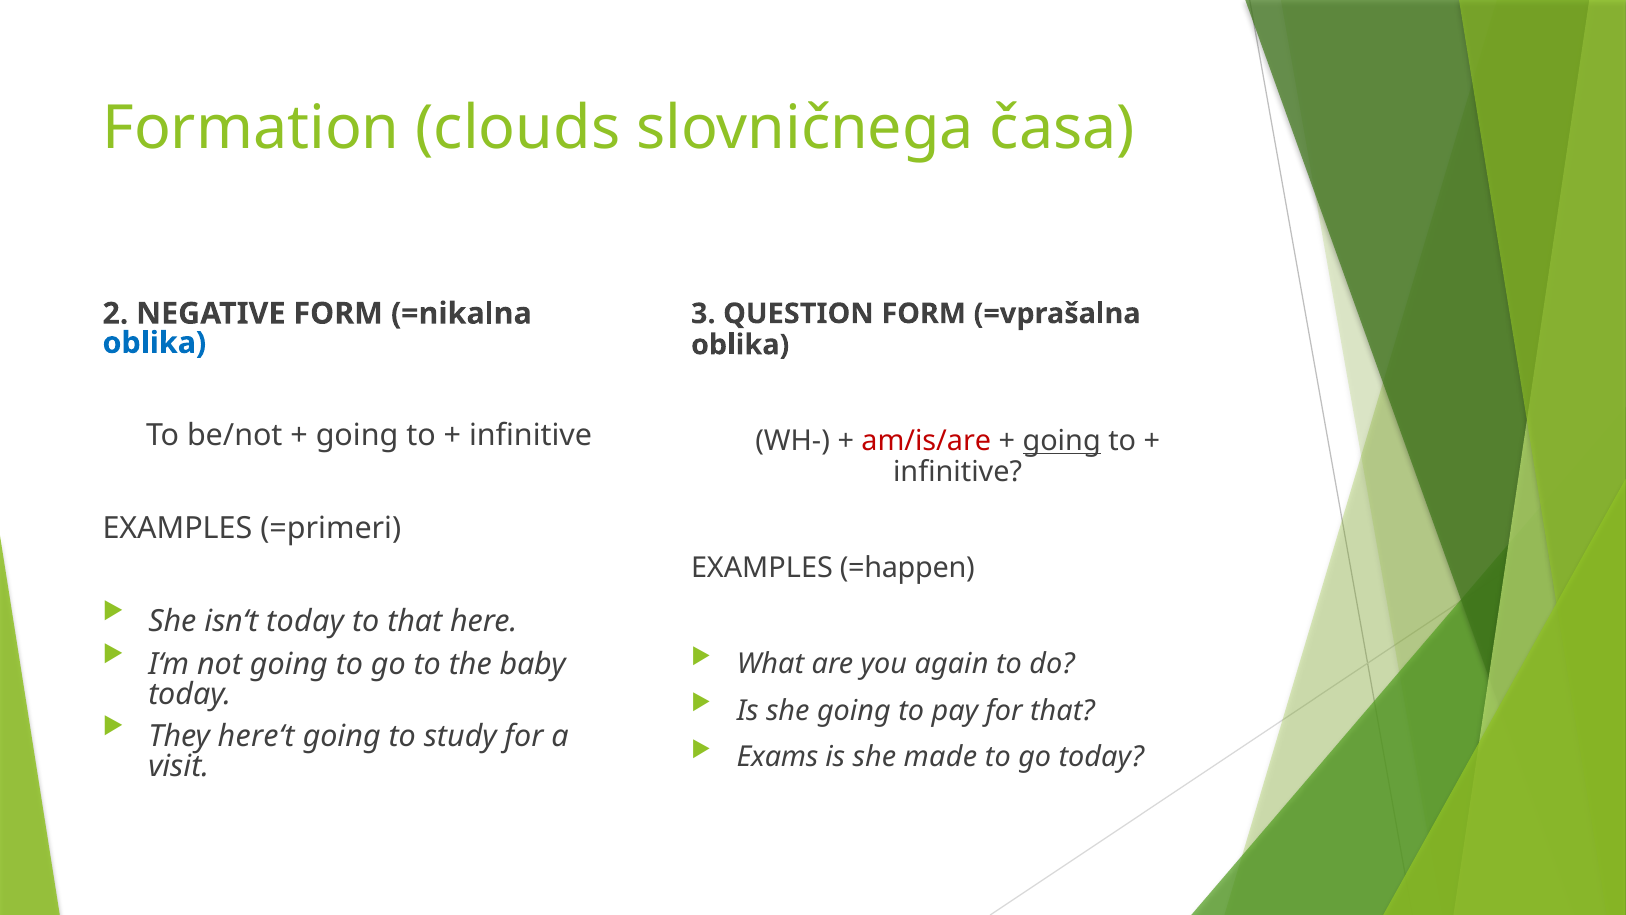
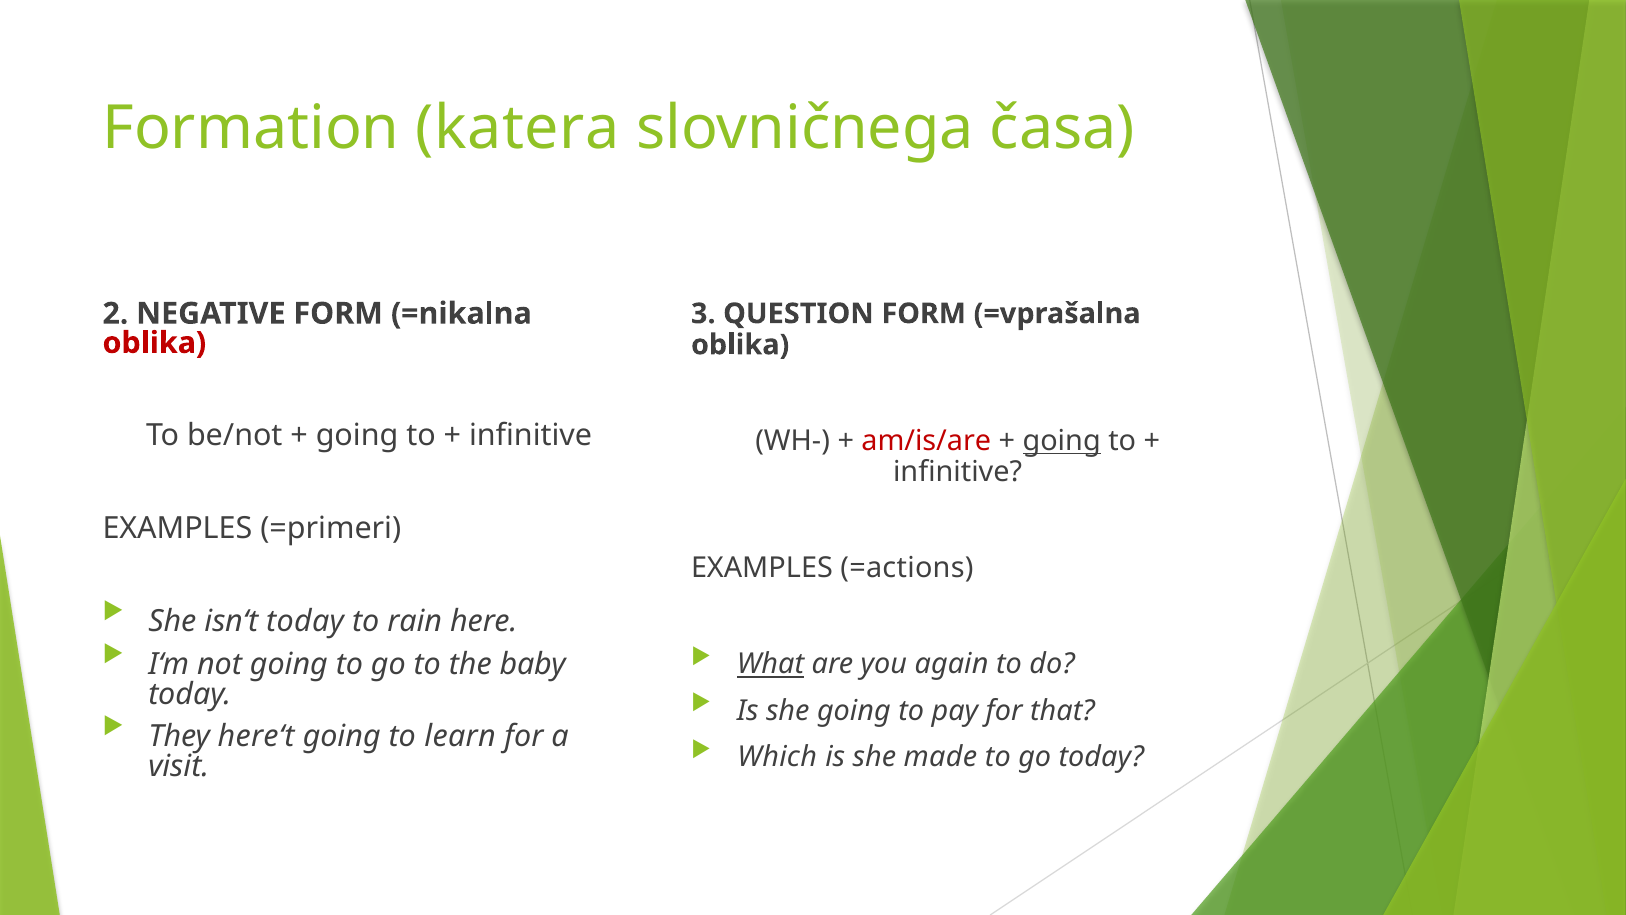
clouds: clouds -> katera
oblika at (154, 343) colour: blue -> red
=happen: =happen -> =actions
to that: that -> rain
What underline: none -> present
study: study -> learn
Exams: Exams -> Which
